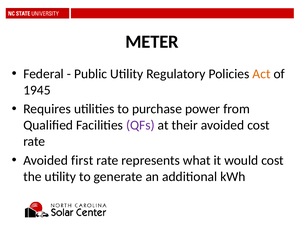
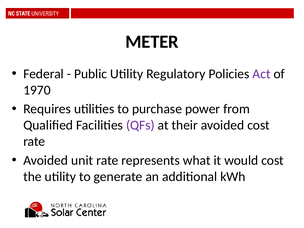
Act colour: orange -> purple
1945: 1945 -> 1970
first: first -> unit
